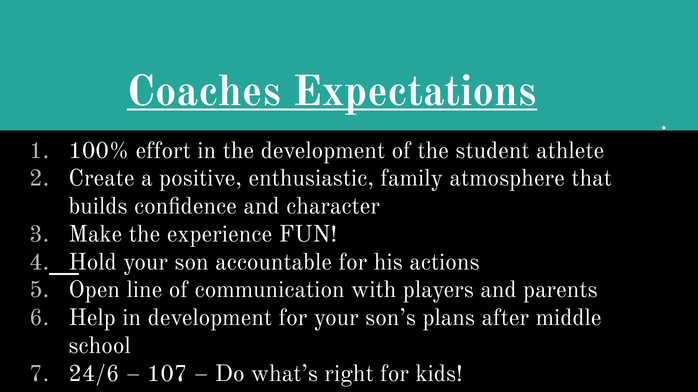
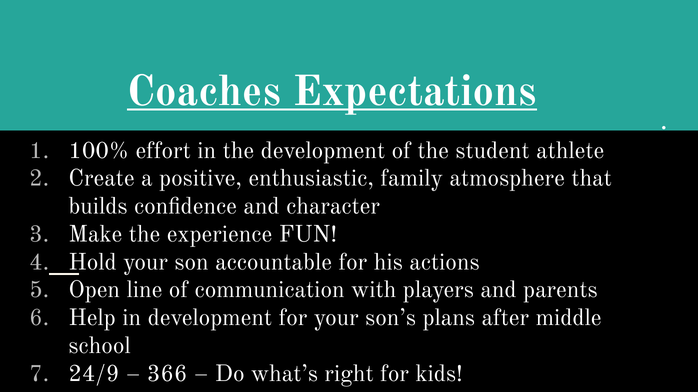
24/6: 24/6 -> 24/9
107: 107 -> 366
